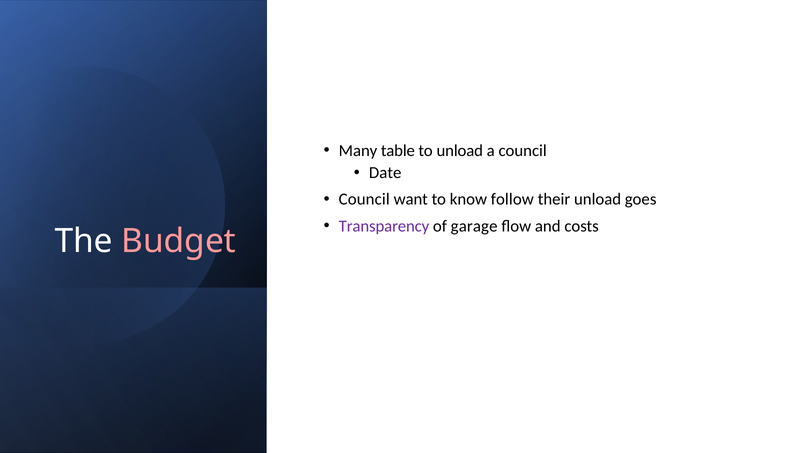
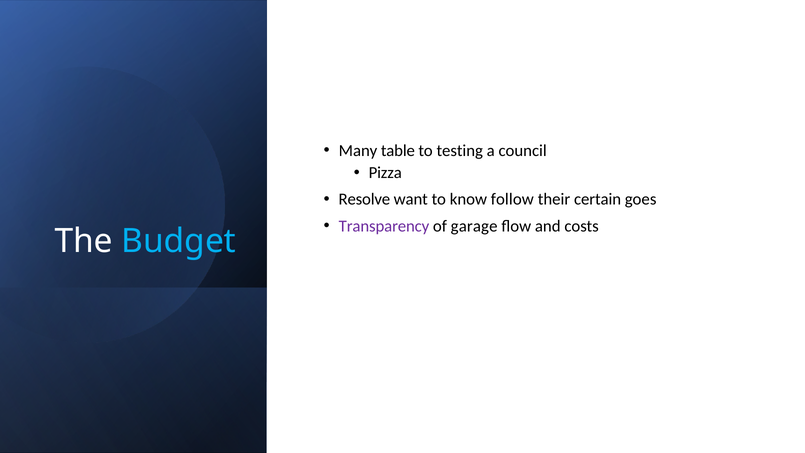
to unload: unload -> testing
Date: Date -> Pizza
Council at (364, 199): Council -> Resolve
their unload: unload -> certain
Budget colour: pink -> light blue
